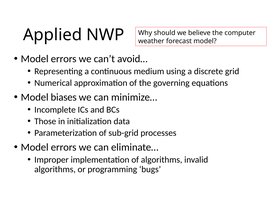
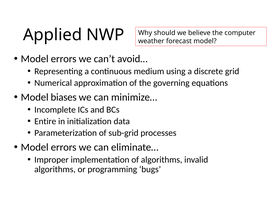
Those: Those -> Entire
